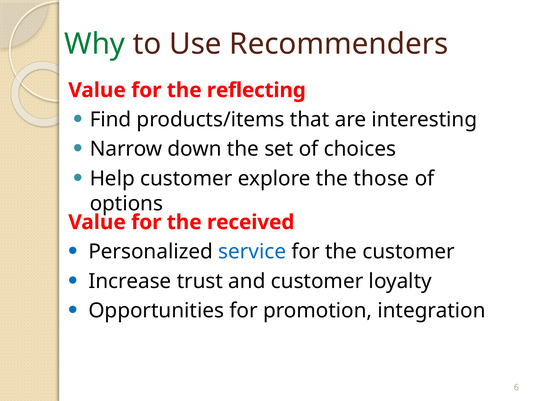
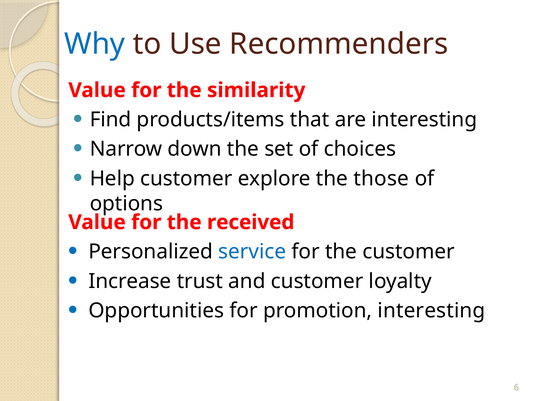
Why colour: green -> blue
reflecting: reflecting -> similarity
promotion integration: integration -> interesting
